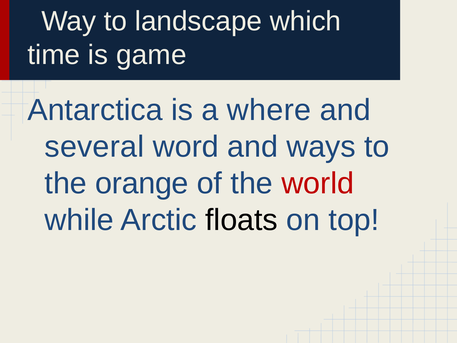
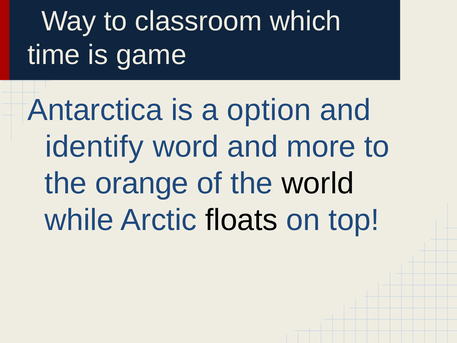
landscape: landscape -> classroom
where: where -> option
several: several -> identify
ways: ways -> more
world colour: red -> black
